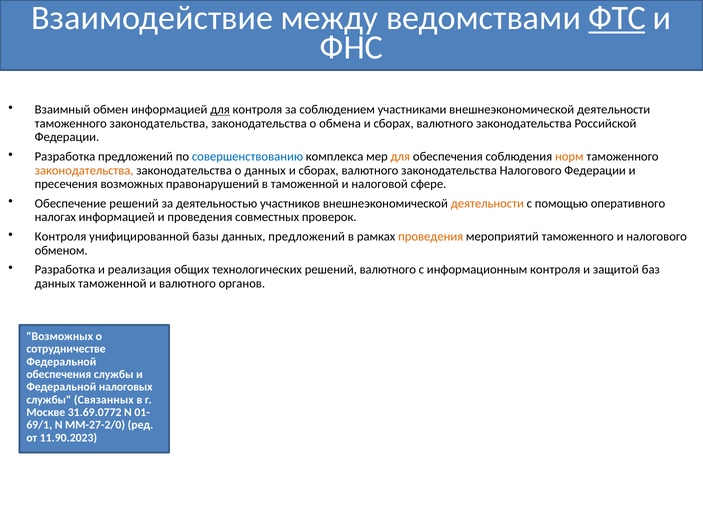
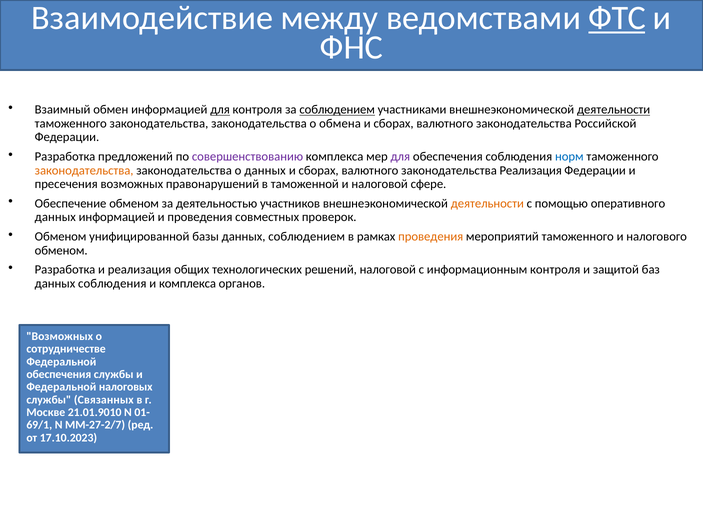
соблюдением at (337, 110) underline: none -> present
деятельности at (614, 110) underline: none -> present
совершенствованию colour: blue -> purple
для at (400, 156) colour: orange -> purple
норм colour: orange -> blue
законодательства Налогового: Налогового -> Реализация
Обеспечение решений: решений -> обменом
налогах at (55, 217): налогах -> данных
Контроля at (61, 236): Контроля -> Обменом
данных предложений: предложений -> соблюдением
решений валютного: валютного -> налоговой
данных таможенной: таможенной -> соблюдения
и валютного: валютного -> комплекса
31.69.0772: 31.69.0772 -> 21.01.9010
ММ-27-2/0: ММ-27-2/0 -> ММ-27-2/7
11.90.2023: 11.90.2023 -> 17.10.2023
